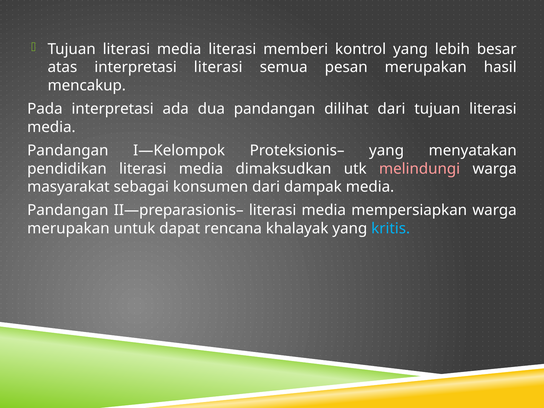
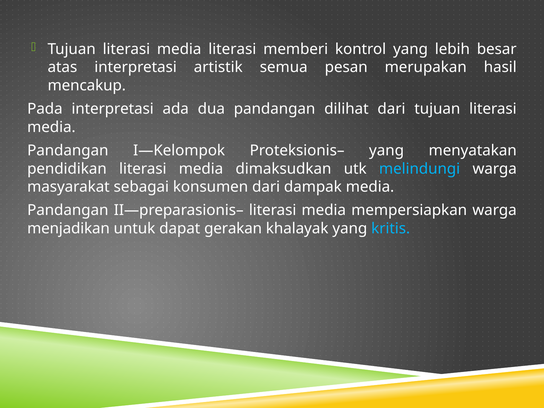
interpretasi literasi: literasi -> artistik
melindungi colour: pink -> light blue
merupakan at (68, 228): merupakan -> menjadikan
rencana: rencana -> gerakan
